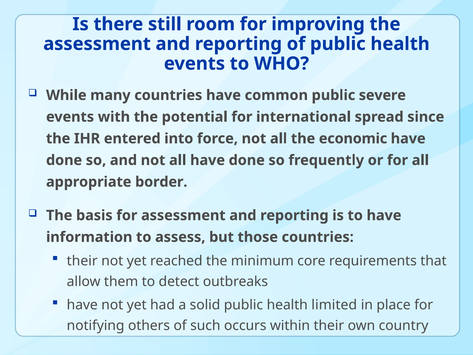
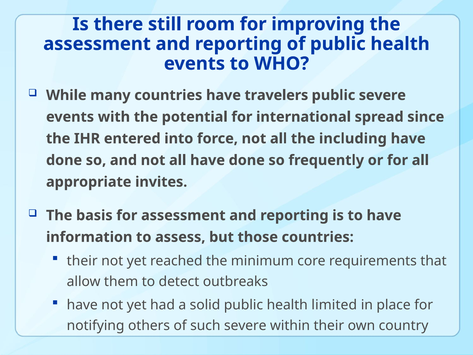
common: common -> travelers
economic: economic -> including
border: border -> invites
such occurs: occurs -> severe
